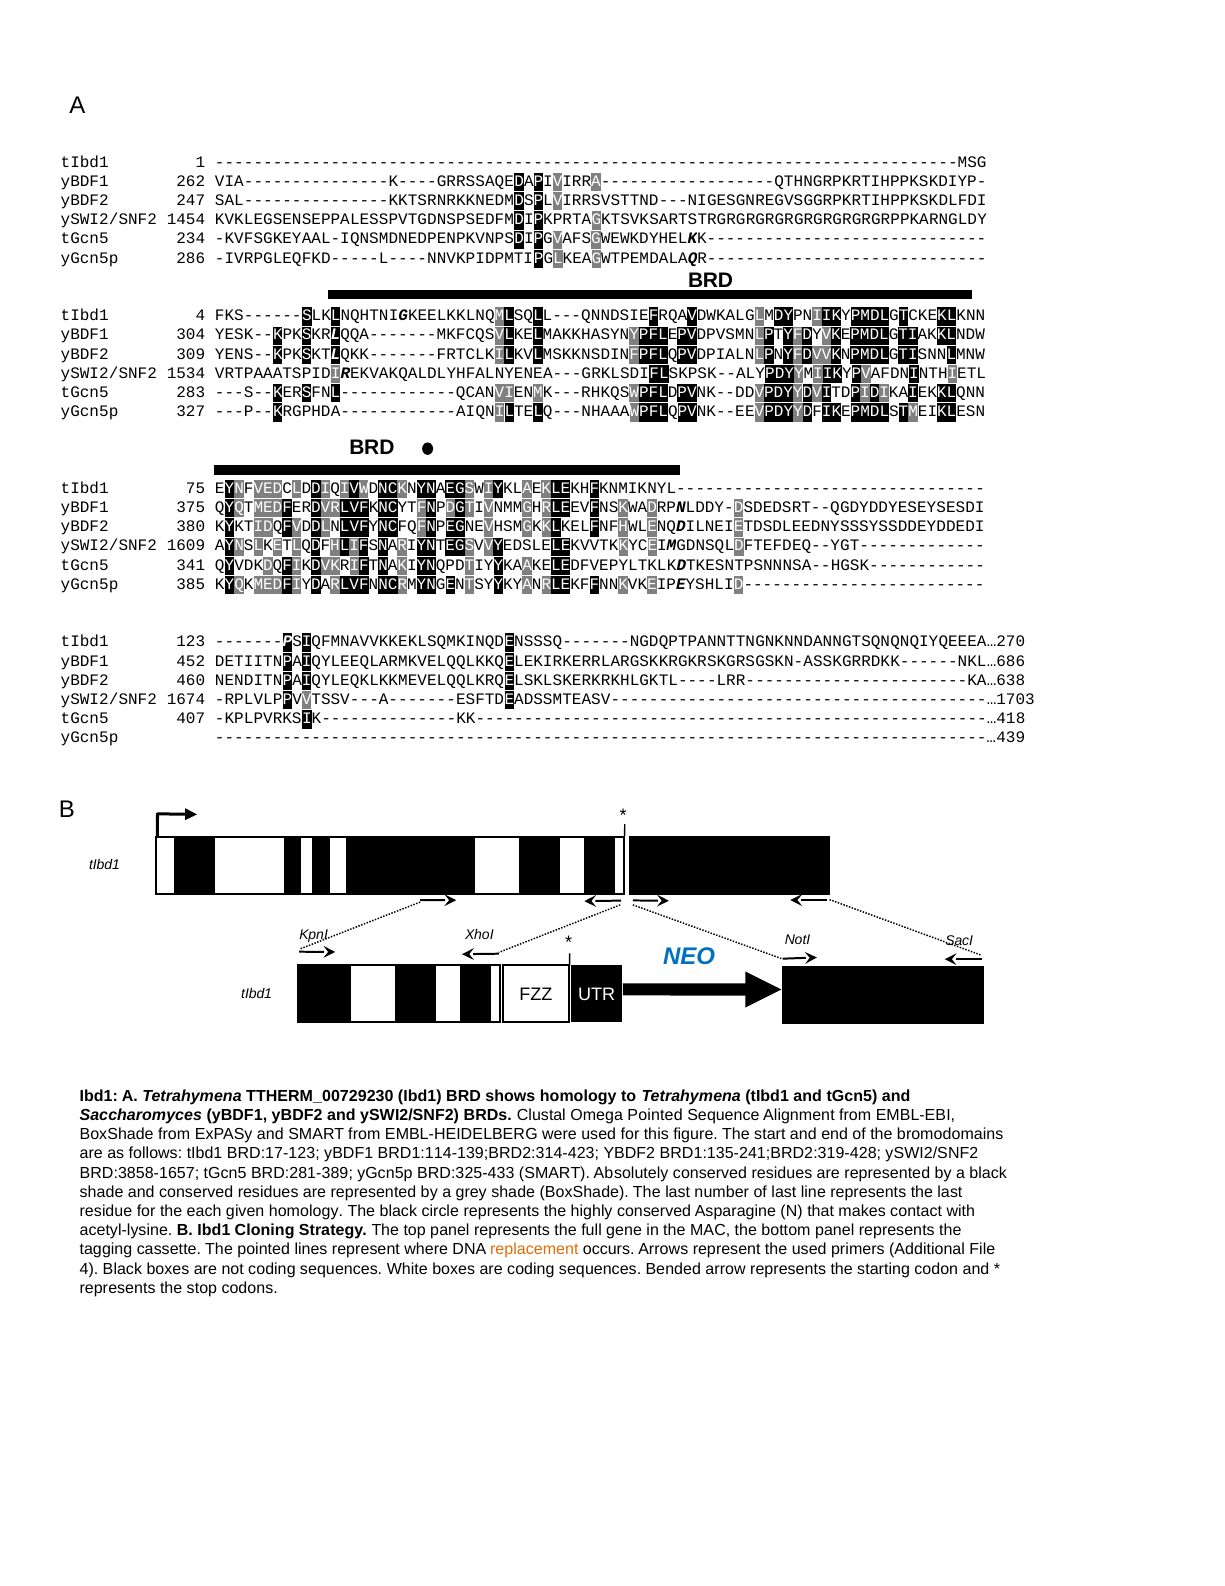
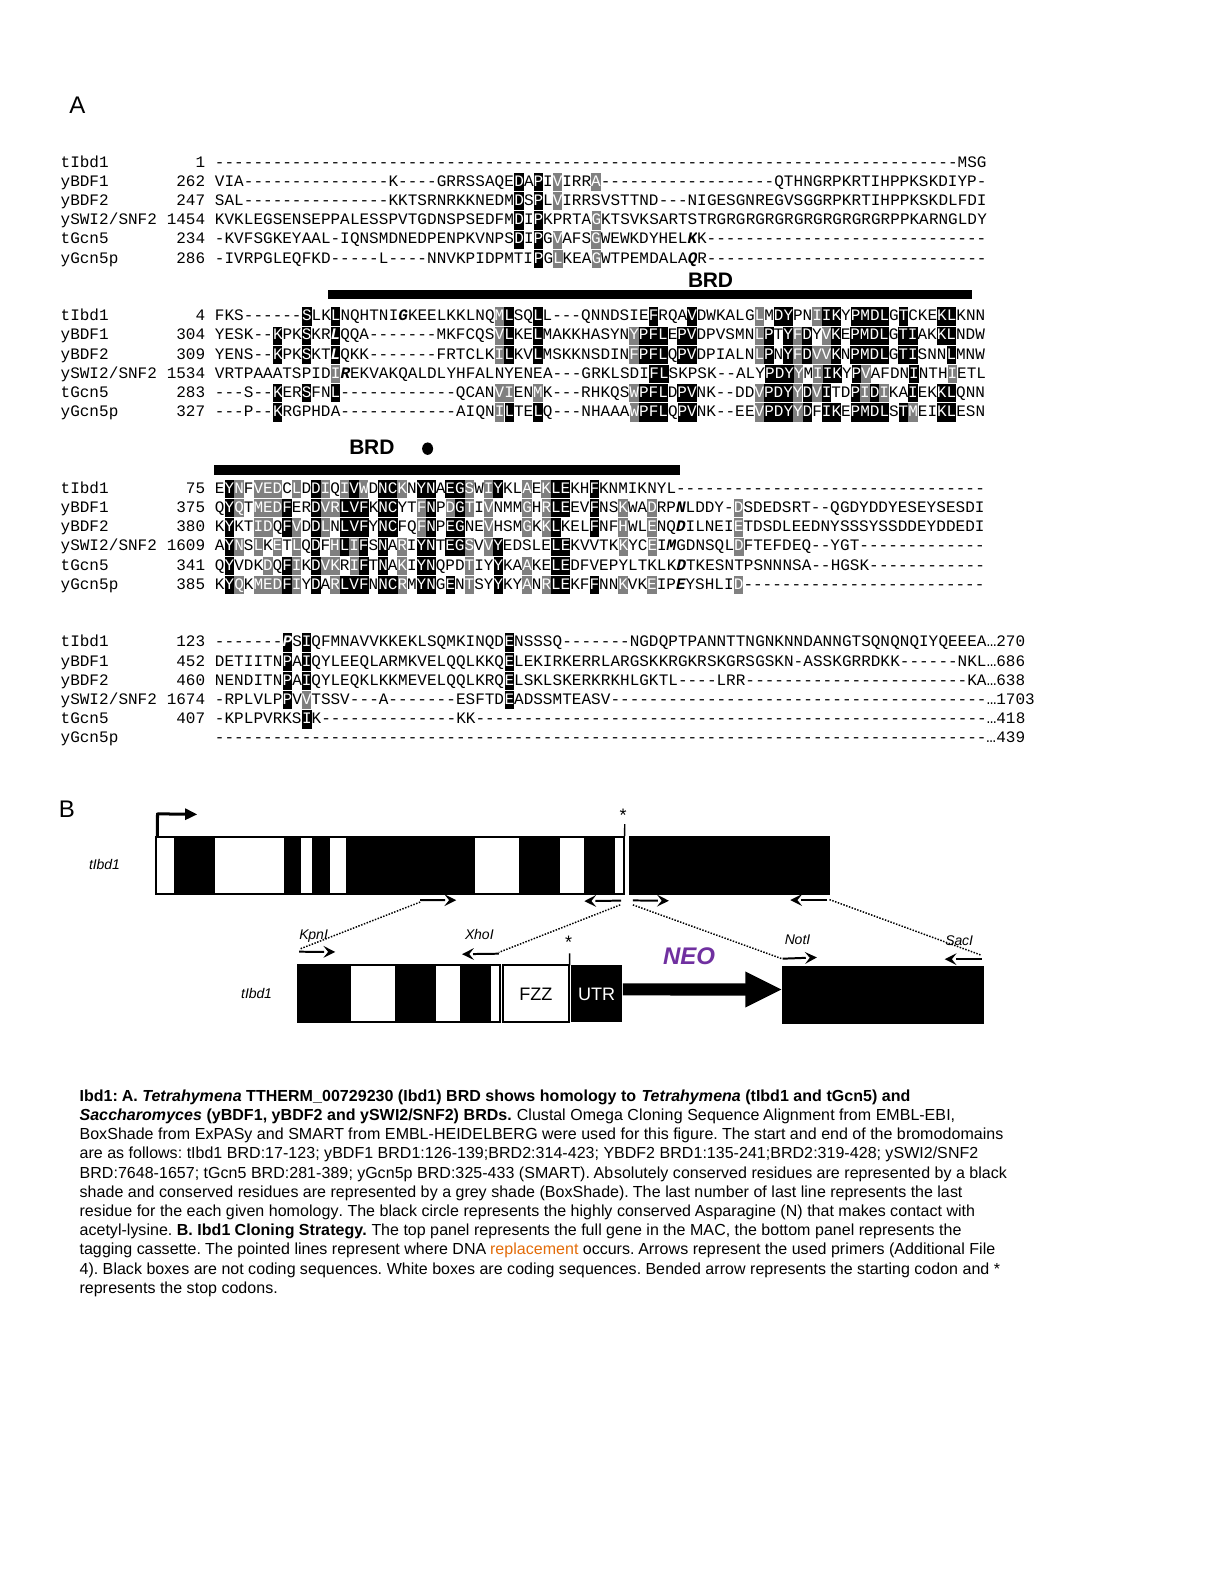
NEO colour: blue -> purple
Omega Pointed: Pointed -> Cloning
BRD1:114-139;BRD2:314-423: BRD1:114-139;BRD2:314-423 -> BRD1:126-139;BRD2:314-423
BRD:3858-1657: BRD:3858-1657 -> BRD:7648-1657
